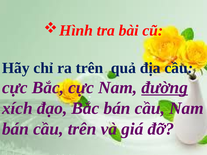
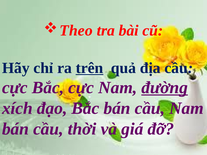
Hình: Hình -> Theo
trên at (89, 68) underline: none -> present
cầu trên: trên -> thời
